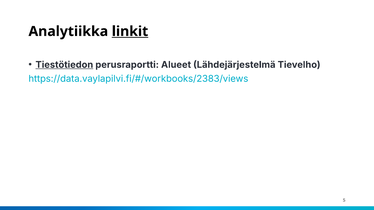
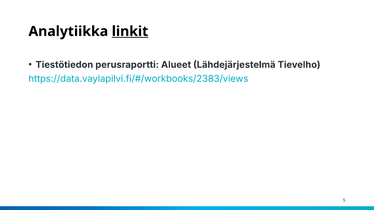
Tiestötiedon underline: present -> none
